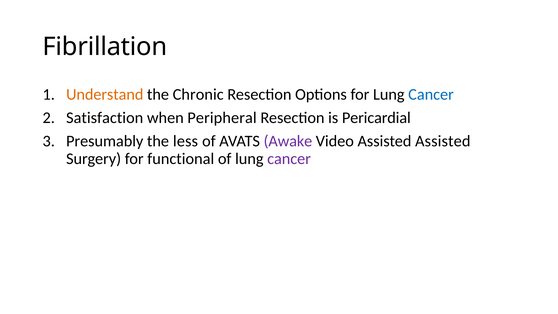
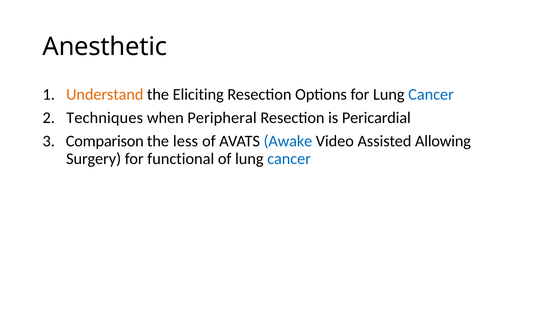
Fibrillation: Fibrillation -> Anesthetic
Chronic: Chronic -> Eliciting
Satisfaction: Satisfaction -> Techniques
Presumably: Presumably -> Comparison
Awake colour: purple -> blue
Assisted Assisted: Assisted -> Allowing
cancer at (289, 159) colour: purple -> blue
